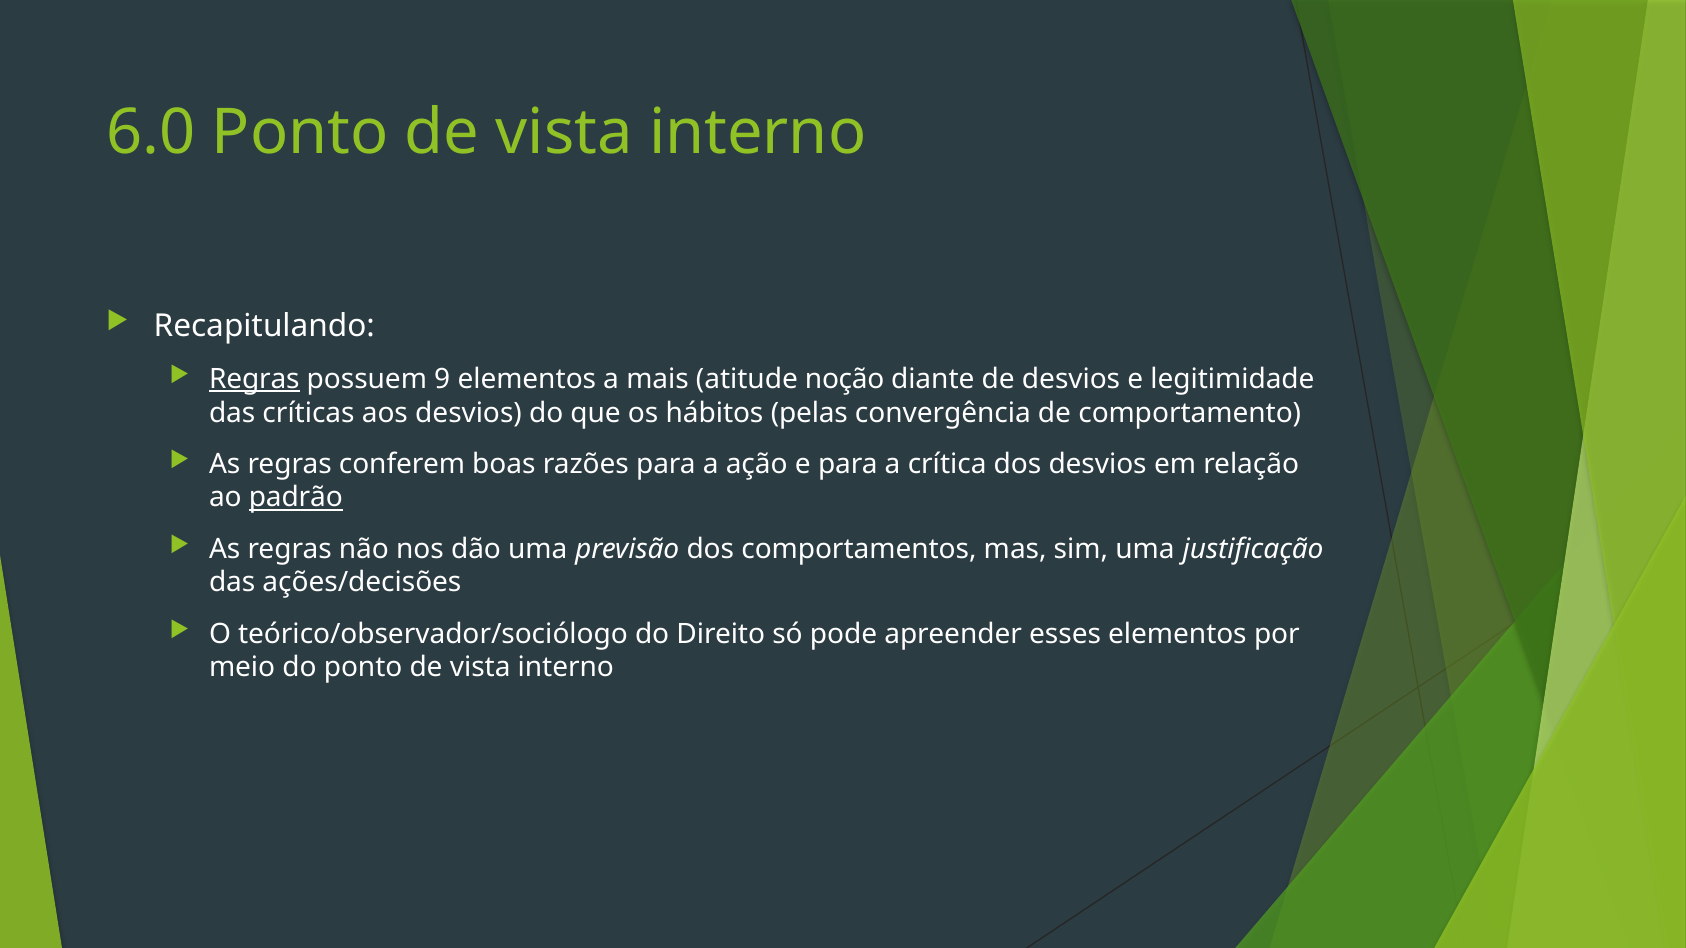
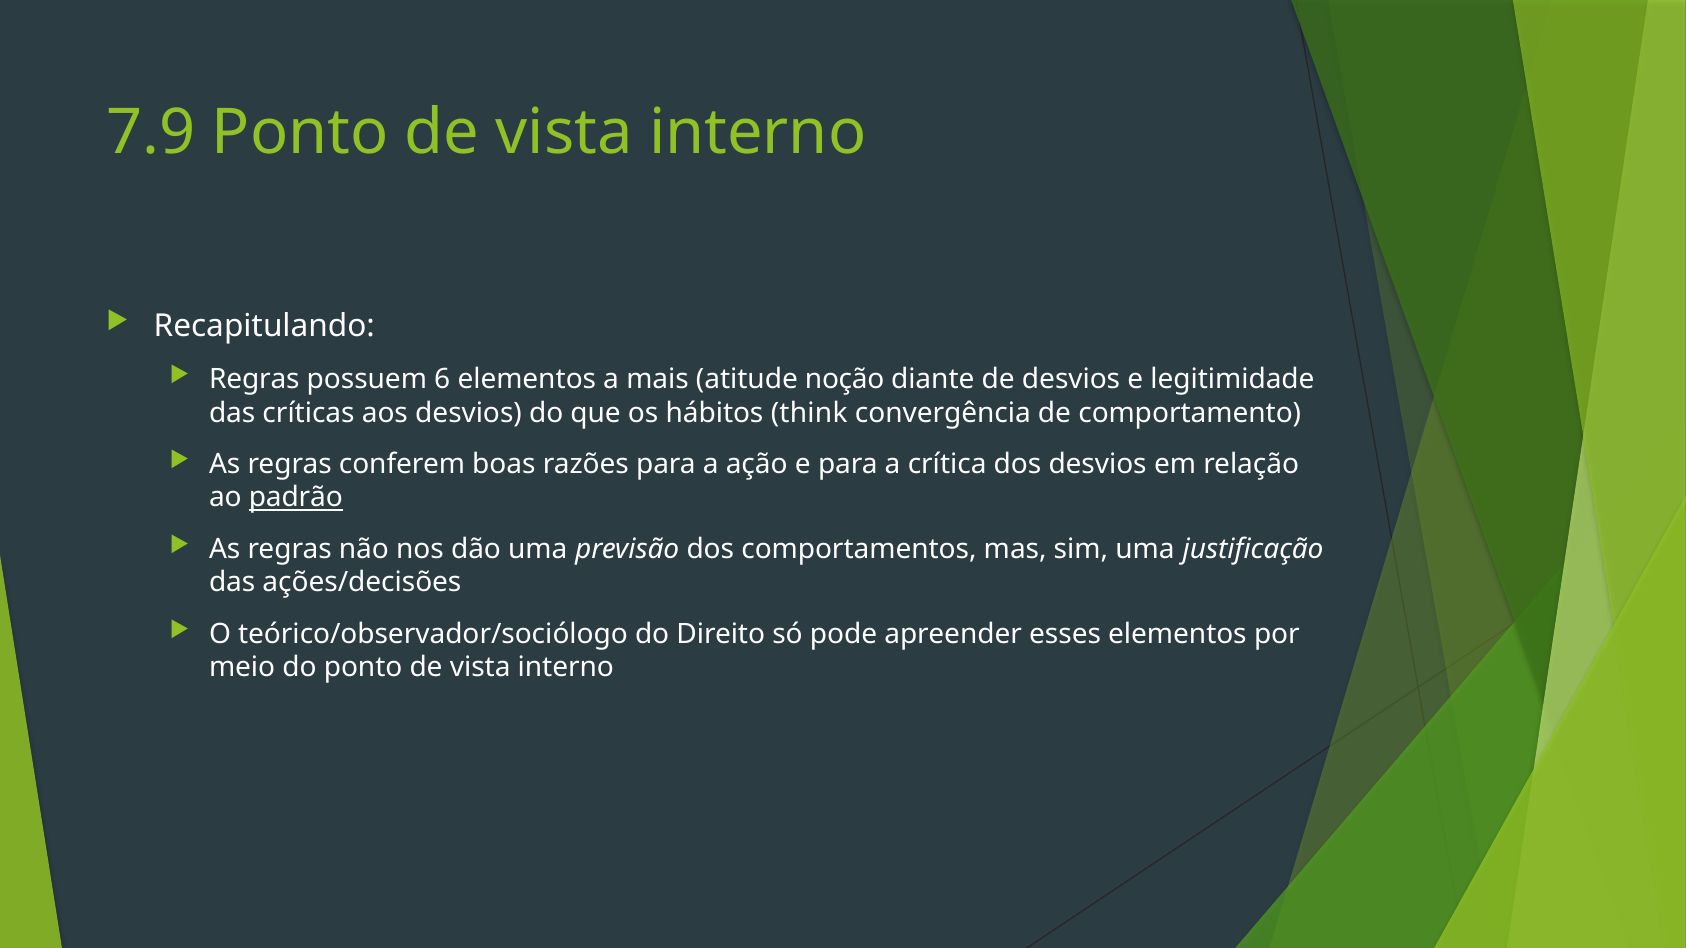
6.0: 6.0 -> 7.9
Regras at (254, 379) underline: present -> none
9: 9 -> 6
pelas: pelas -> think
